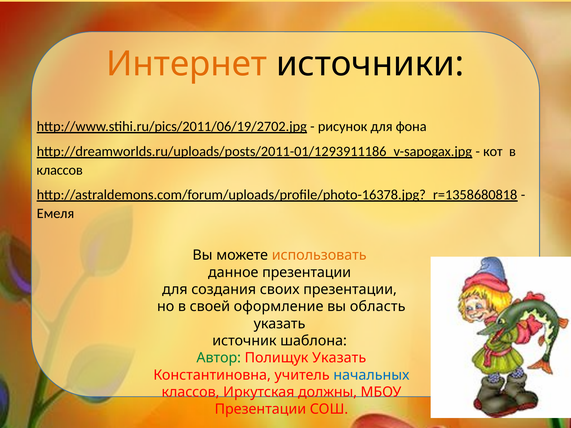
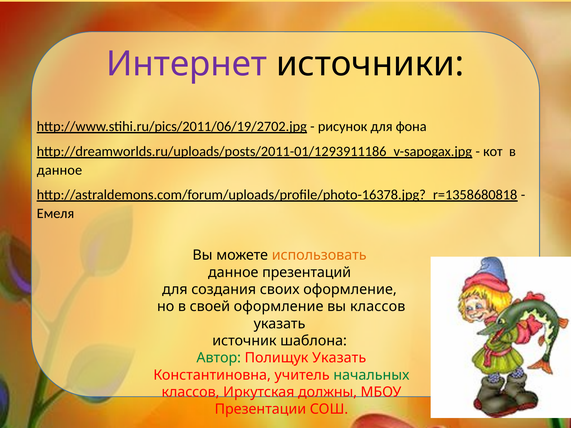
Интернет colour: orange -> purple
классов at (60, 170): классов -> данное
данное презентации: презентации -> презентаций
своих презентации: презентации -> оформление
вы область: область -> классов
начальных colour: blue -> green
